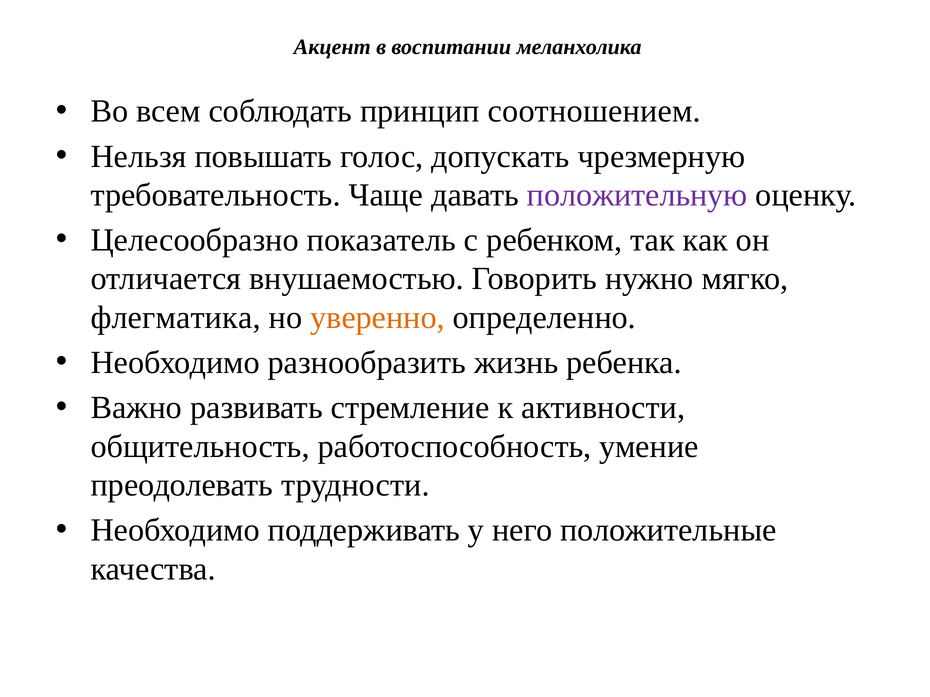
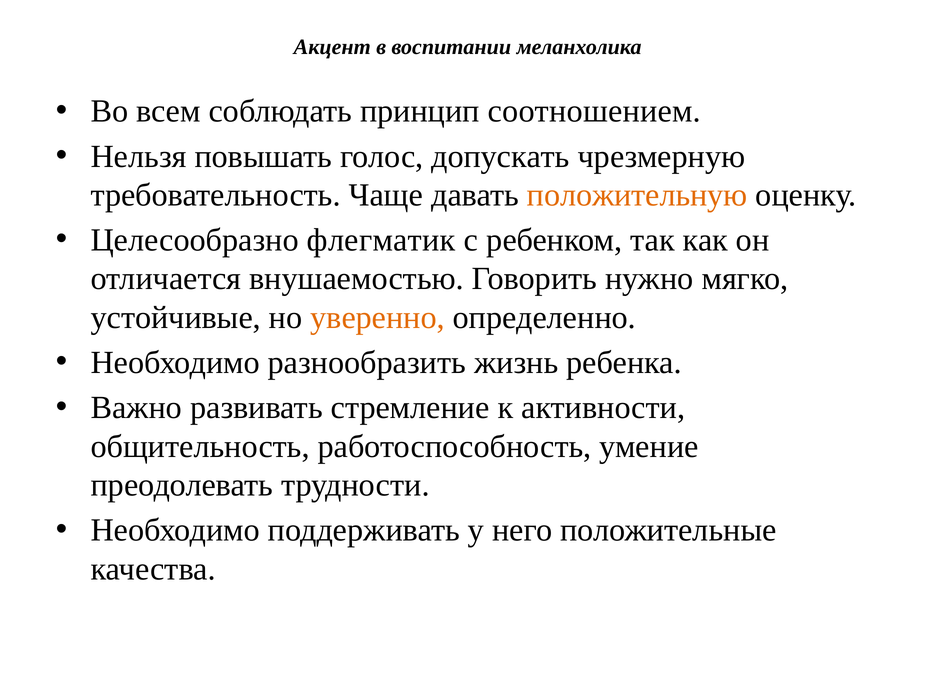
положительную colour: purple -> orange
показатель: показатель -> флегматик
флегматика: флегматика -> устойчивые
